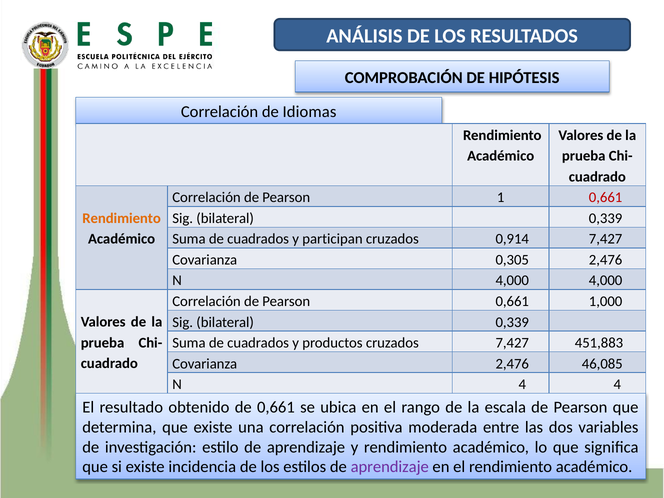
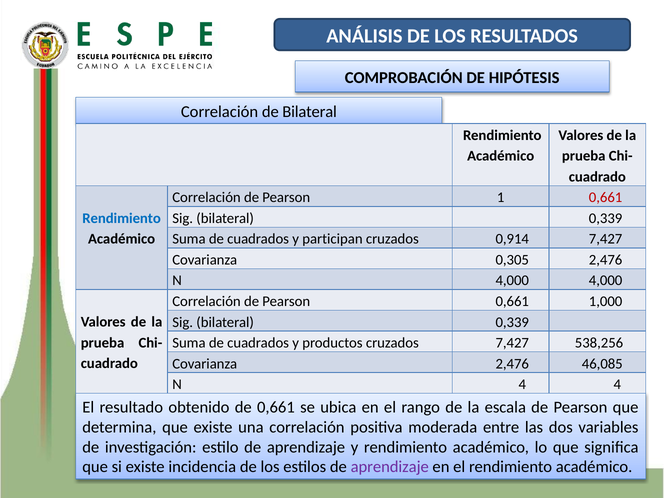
de Idiomas: Idiomas -> Bilateral
Rendimiento at (122, 218) colour: orange -> blue
451,883: 451,883 -> 538,256
